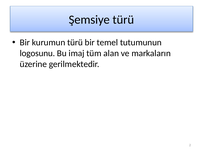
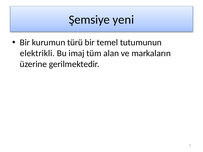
Şemsiye türü: türü -> yeni
logosunu: logosunu -> elektrikli
